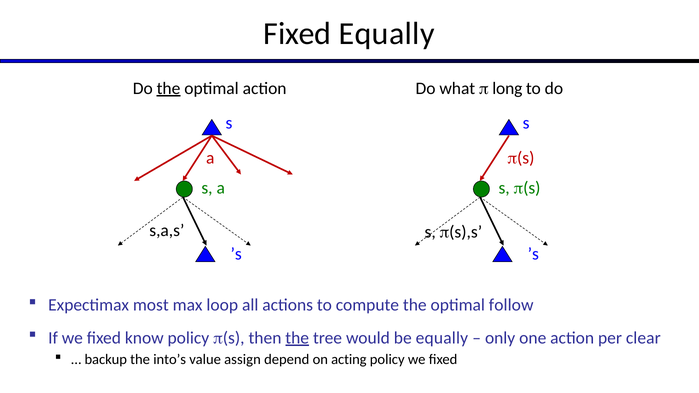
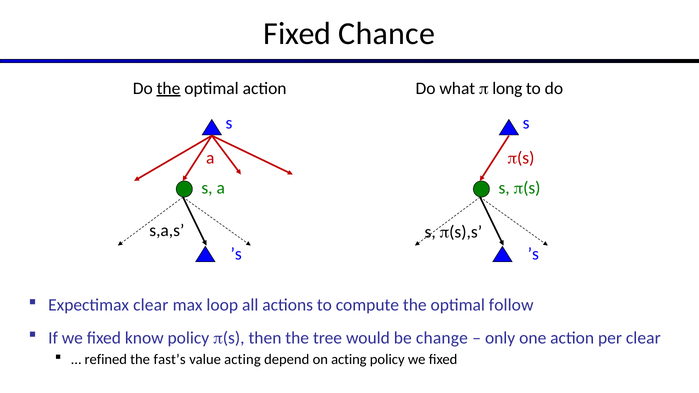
Fixed Equally: Equally -> Chance
Expectimax most: most -> clear
the at (297, 338) underline: present -> none
be equally: equally -> change
backup: backup -> refined
into’s: into’s -> fast’s
value assign: assign -> acting
